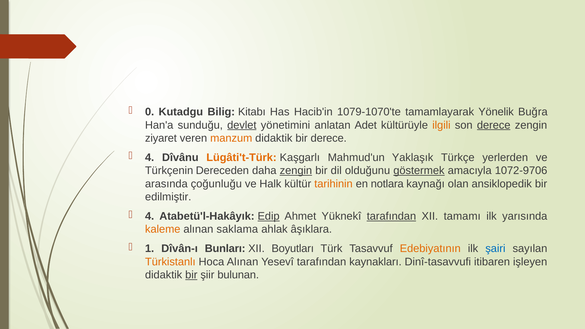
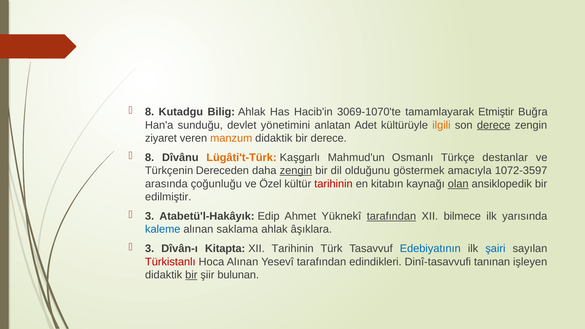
0 at (150, 112): 0 -> 8
Bilig Kitabı: Kitabı -> Ahlak
1079-1070'te: 1079-1070'te -> 3069-1070'te
Yönelik: Yönelik -> Etmiştir
devlet underline: present -> none
4 at (150, 158): 4 -> 8
Yaklaşık: Yaklaşık -> Osmanlı
yerlerden: yerlerden -> destanlar
göstermek underline: present -> none
1072-9706: 1072-9706 -> 1072-3597
Halk: Halk -> Özel
tarihinin at (333, 184) colour: orange -> red
notlara: notlara -> kitabın
olan underline: none -> present
4 at (150, 216): 4 -> 3
Edip underline: present -> none
tamamı: tamamı -> bilmece
kaleme colour: orange -> blue
1 at (150, 249): 1 -> 3
Bunları: Bunları -> Kitapta
XII Boyutları: Boyutları -> Tarihinin
Edebiyatının colour: orange -> blue
Türkistanlı colour: orange -> red
kaynakları: kaynakları -> edindikleri
itibaren: itibaren -> tanınan
